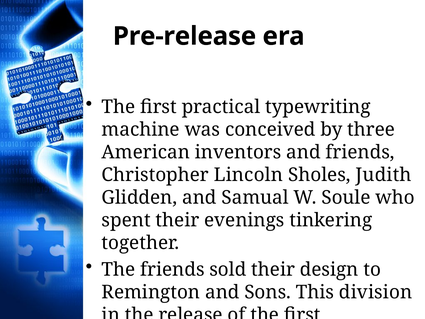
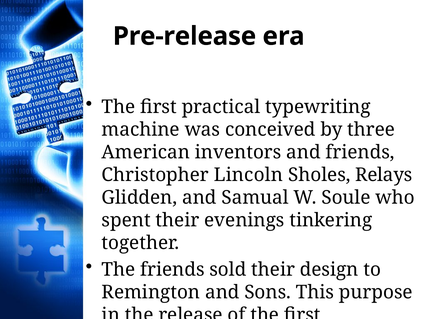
Judith: Judith -> Relays
division: division -> purpose
